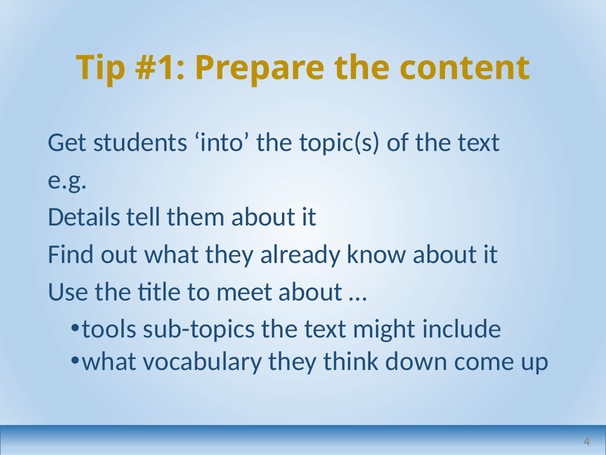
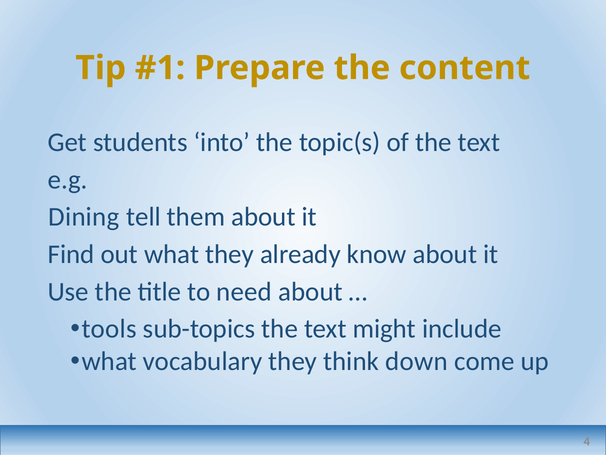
Details: Details -> Dining
meet: meet -> need
